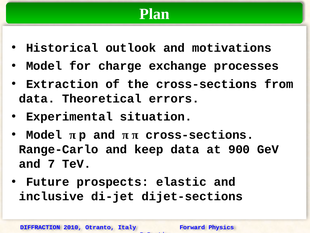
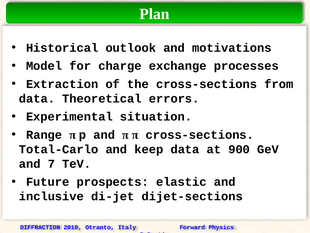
Model at (44, 135): Model -> Range
Range-Carlo: Range-Carlo -> Total-Carlo
